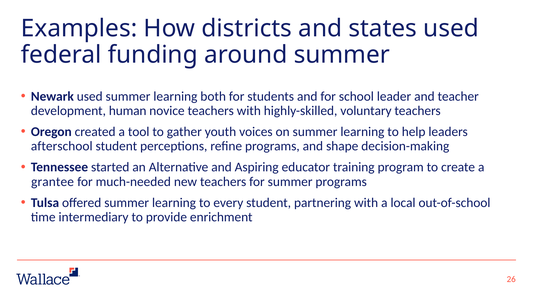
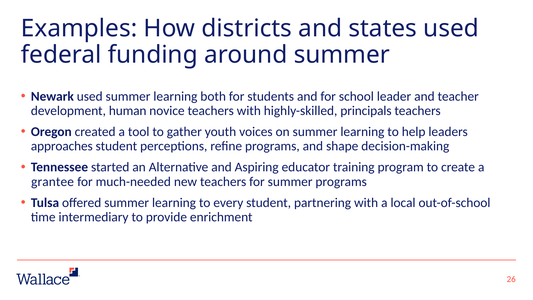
voluntary: voluntary -> principals
afterschool: afterschool -> approaches
